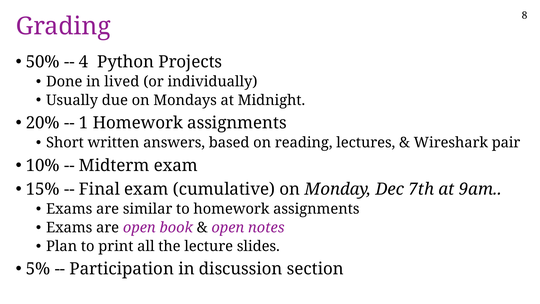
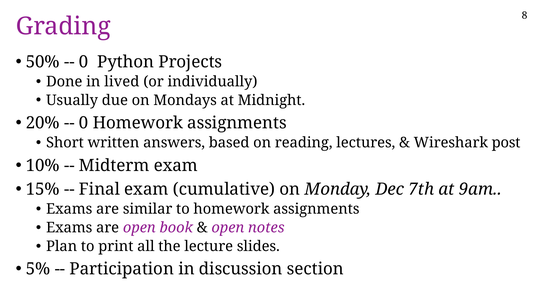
4 at (84, 62): 4 -> 0
1 at (84, 123): 1 -> 0
pair: pair -> post
